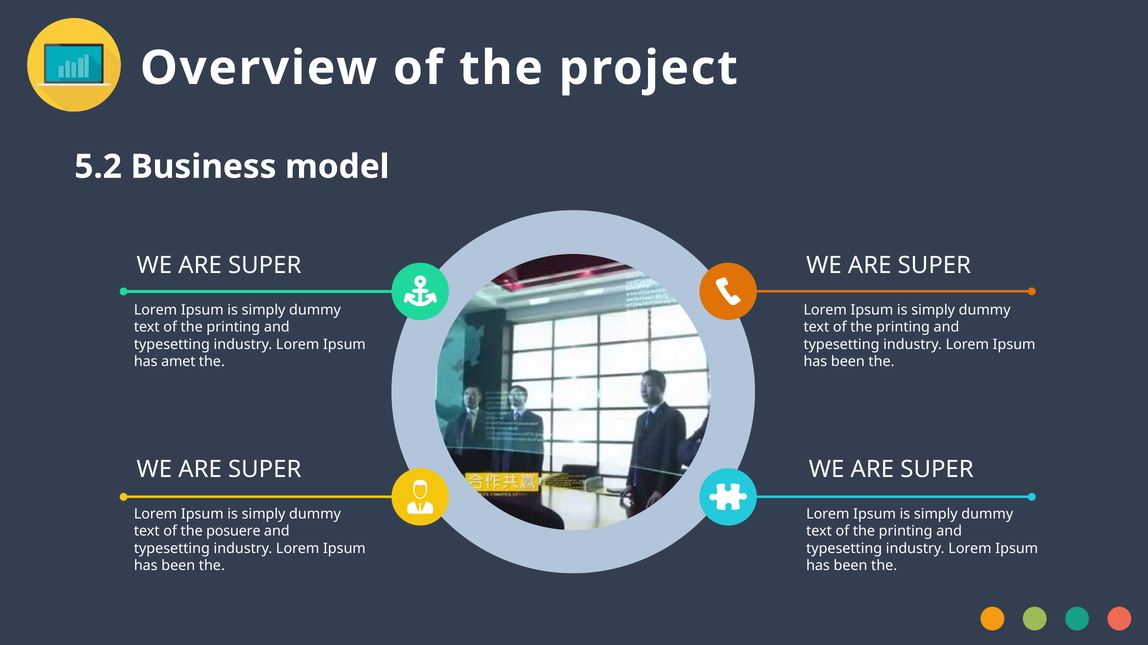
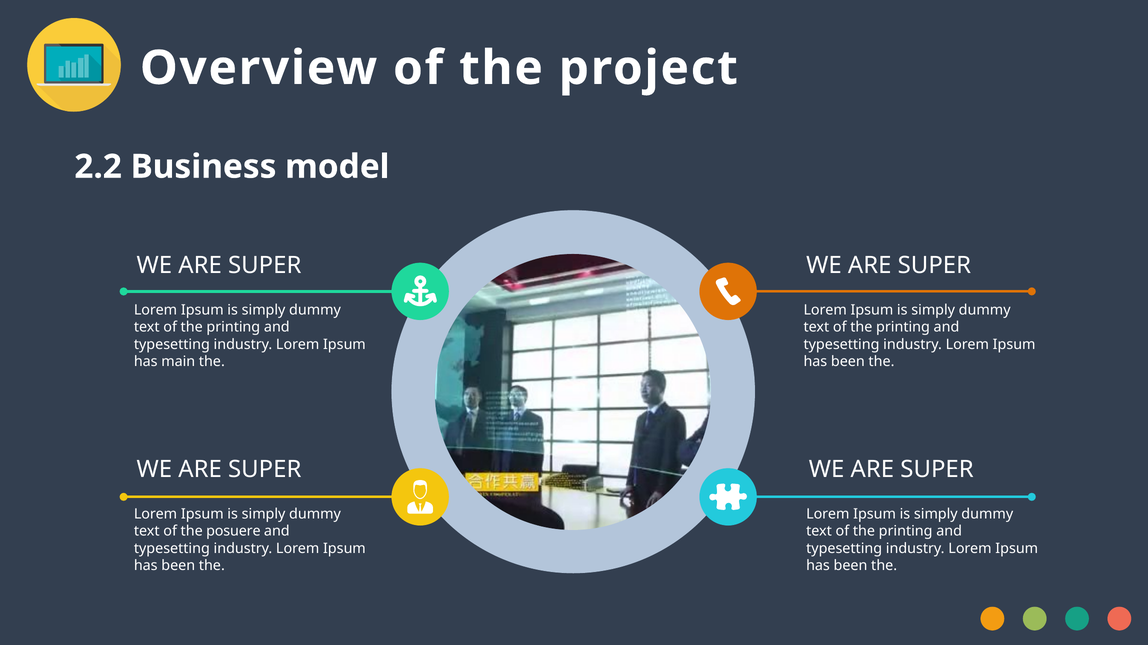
5.2: 5.2 -> 2.2
amet: amet -> main
